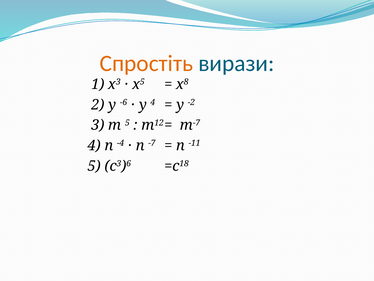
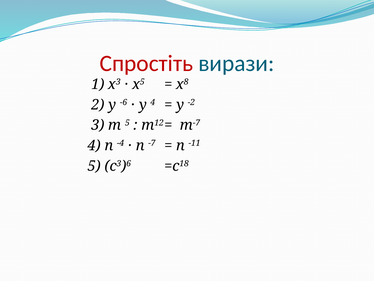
Спростіть colour: orange -> red
